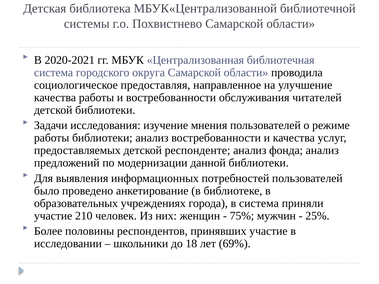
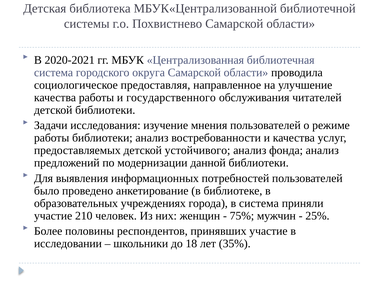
и востребованности: востребованности -> государственного
респонденте: респонденте -> устойчивого
69%: 69% -> 35%
